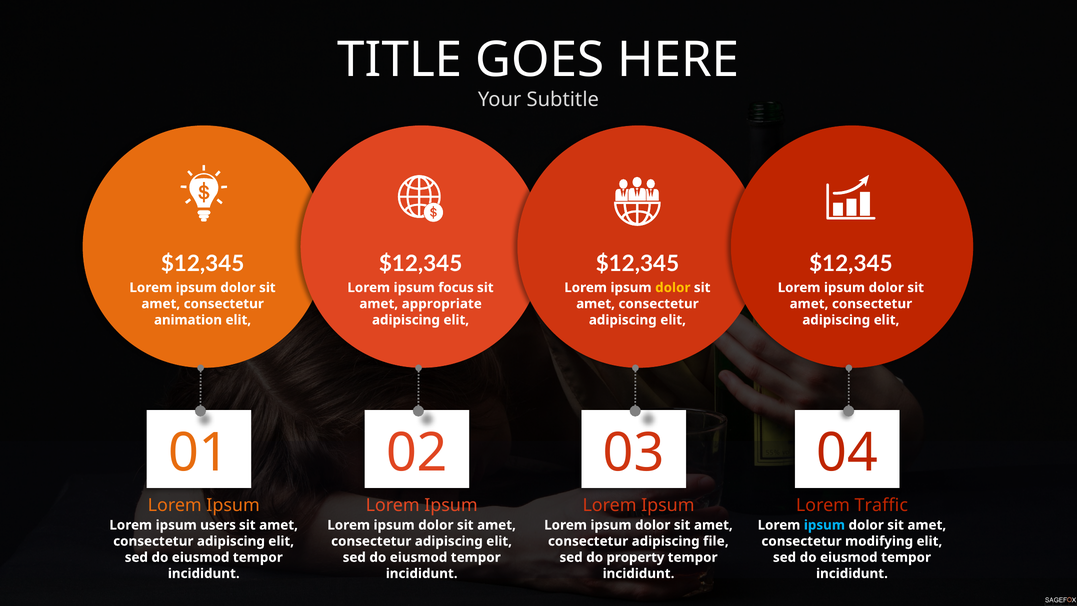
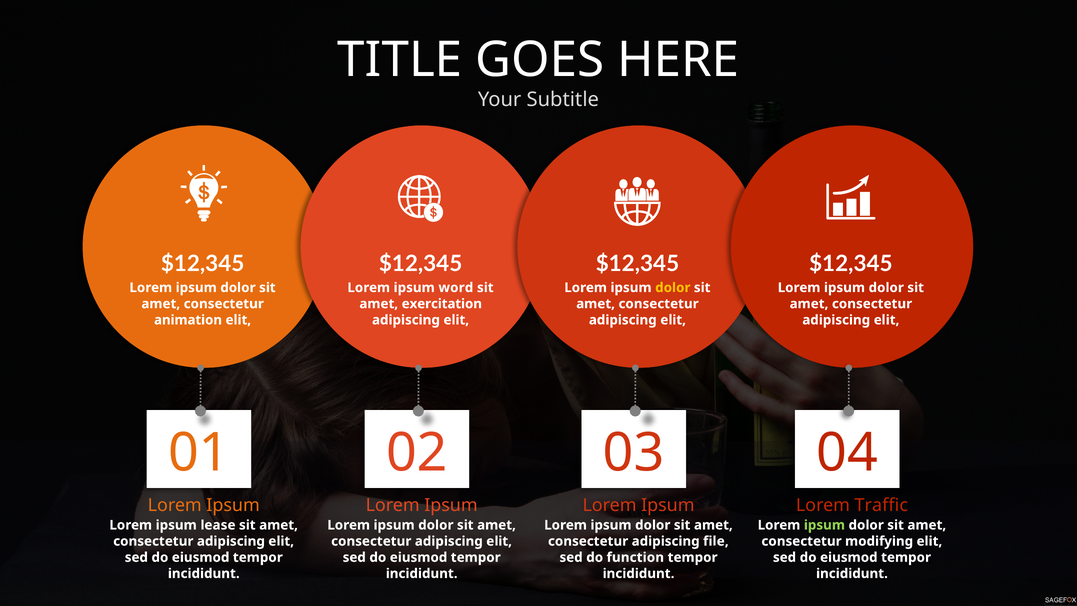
focus: focus -> word
appropriate: appropriate -> exercitation
users: users -> lease
ipsum at (824, 525) colour: light blue -> light green
property: property -> function
